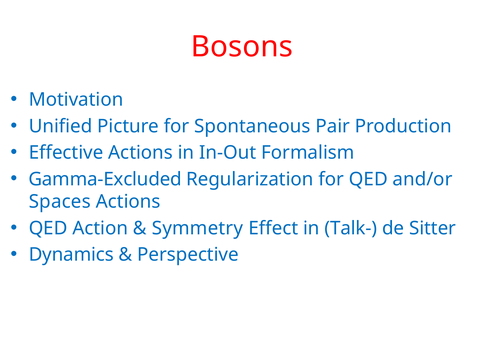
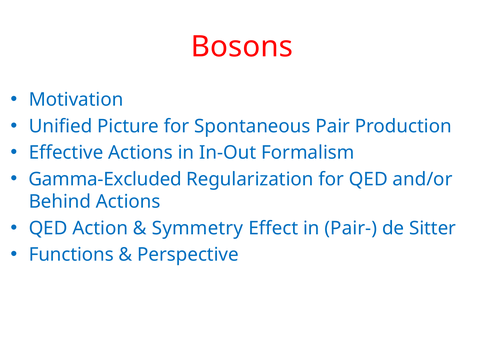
Spaces: Spaces -> Behind
Talk-: Talk- -> Pair-
Dynamics: Dynamics -> Functions
